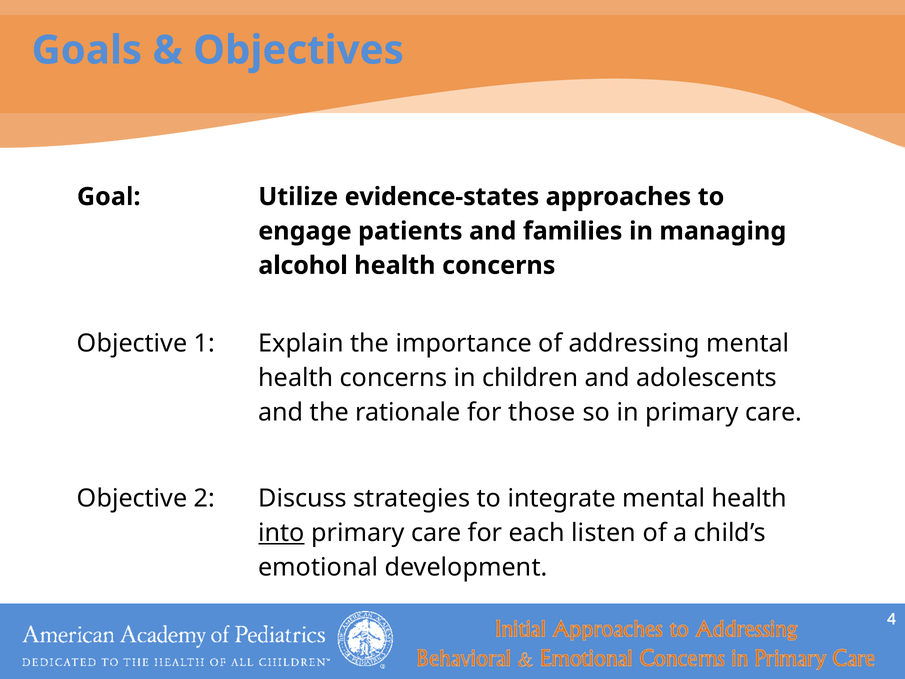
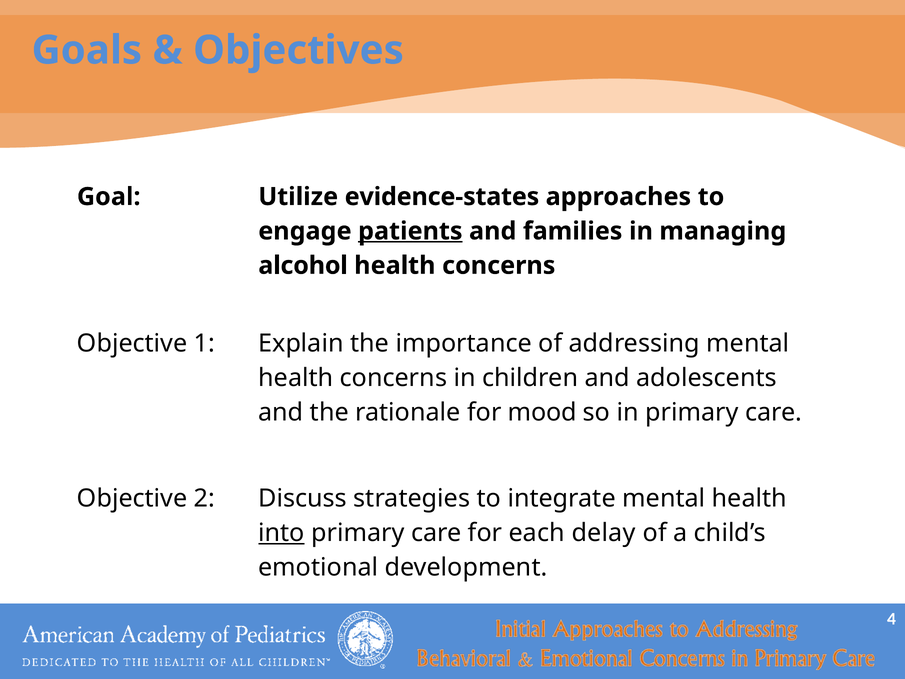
patients underline: none -> present
those: those -> mood
listen: listen -> delay
